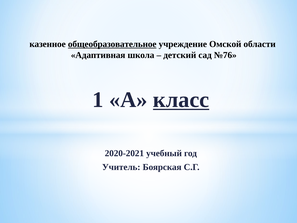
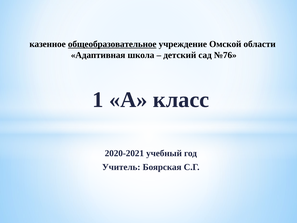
класс underline: present -> none
